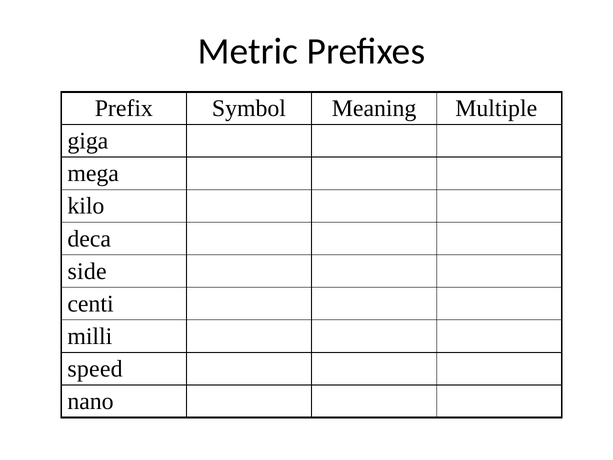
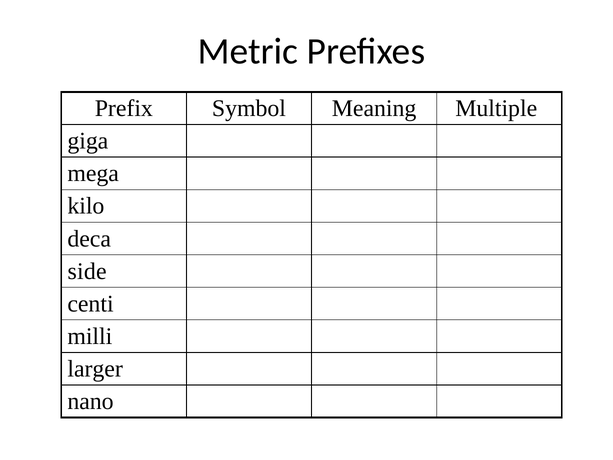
speed: speed -> larger
